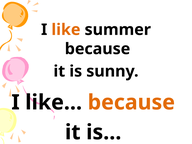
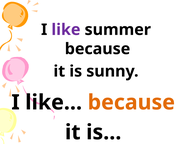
like colour: orange -> purple
